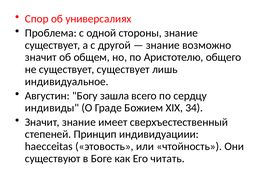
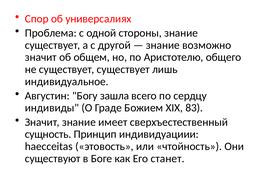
34: 34 -> 83
степеней: степеней -> сущность
читать: читать -> станет
